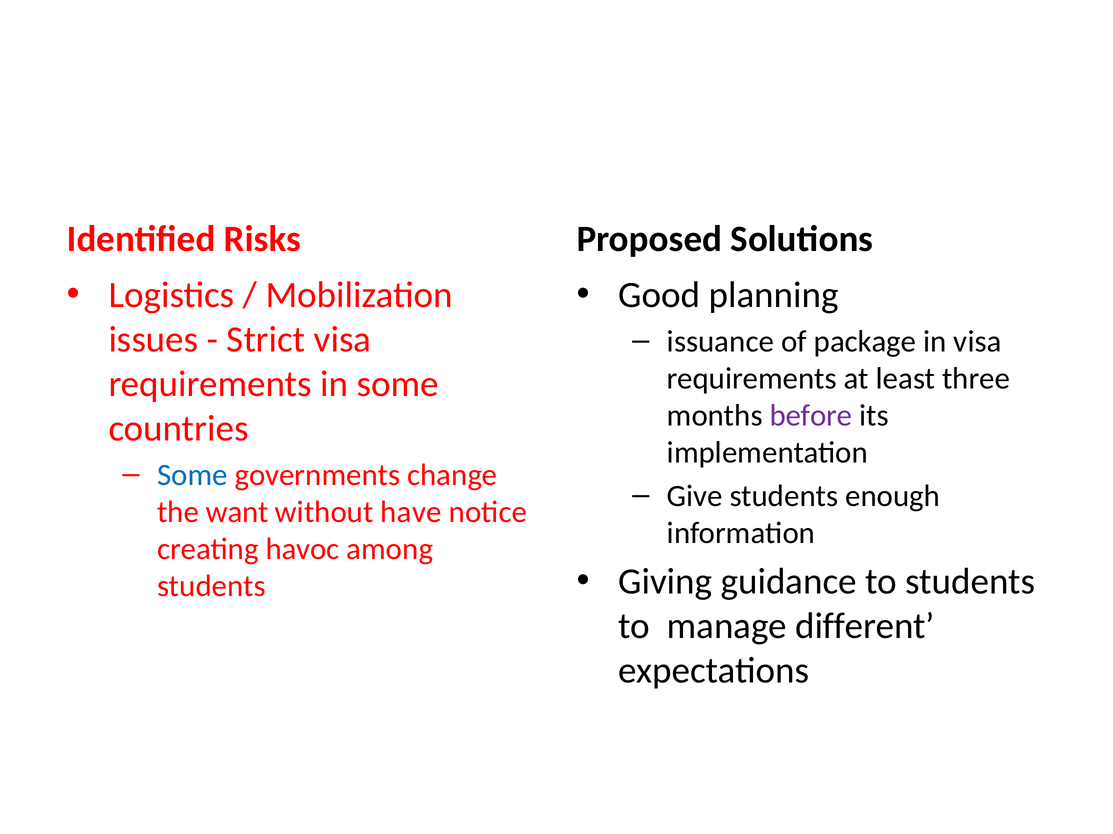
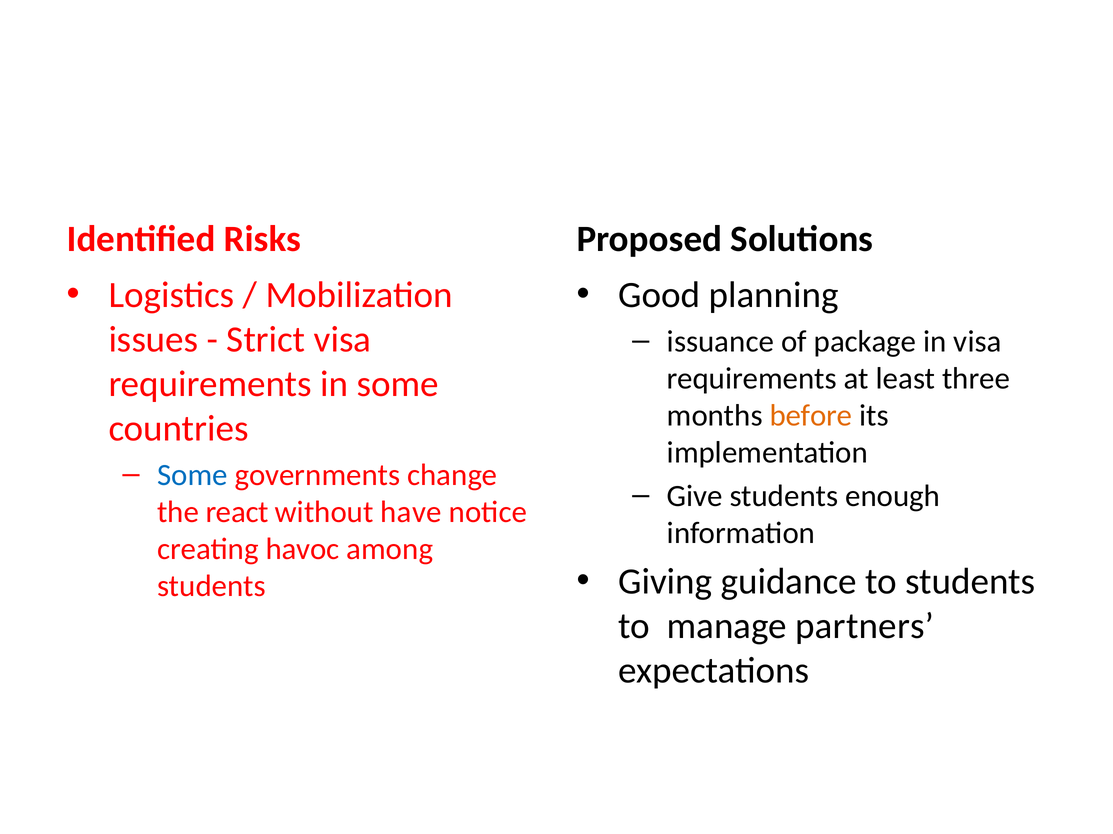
before colour: purple -> orange
want: want -> react
different: different -> partners
